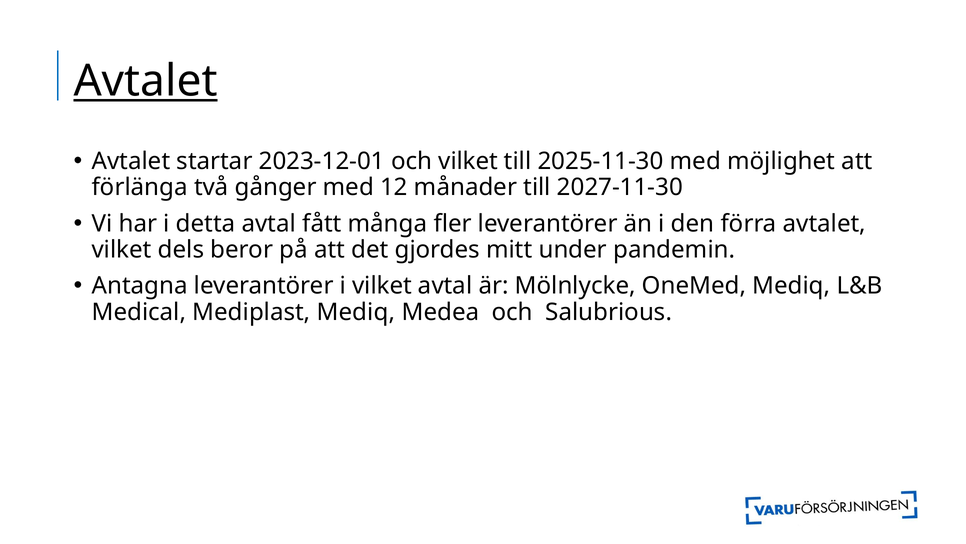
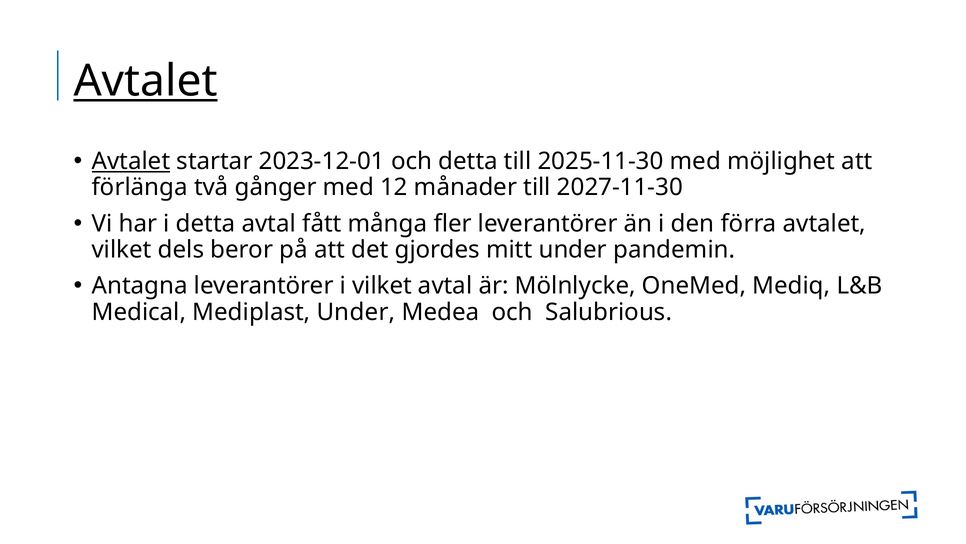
Avtalet at (131, 161) underline: none -> present
och vilket: vilket -> detta
Mediplast Mediq: Mediq -> Under
